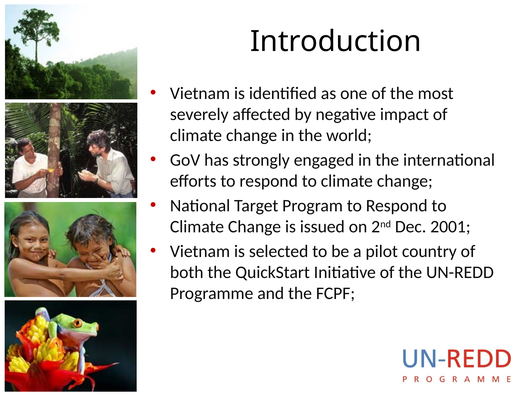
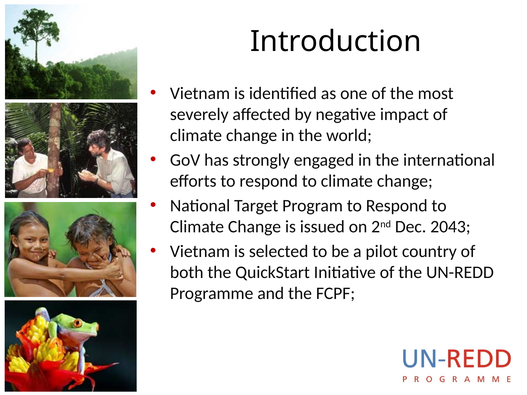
2001: 2001 -> 2043
